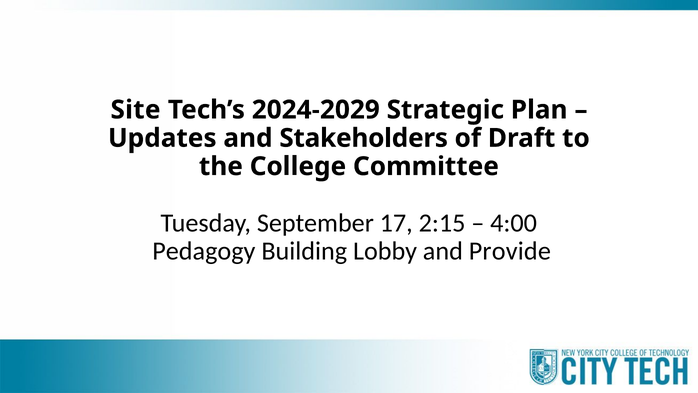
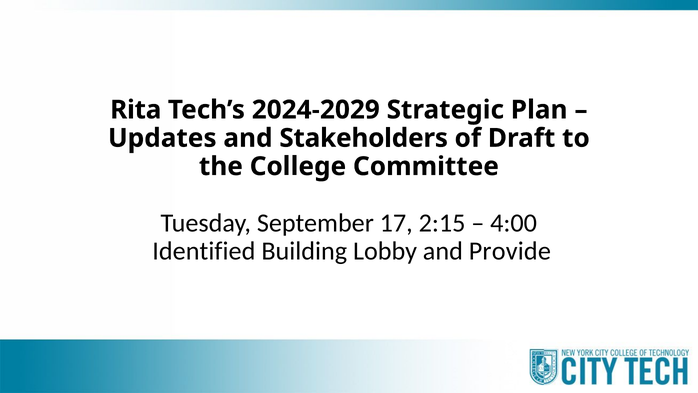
Site: Site -> Rita
Pedagogy: Pedagogy -> Identified
